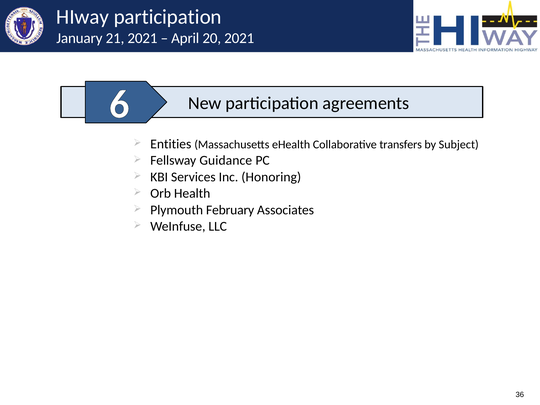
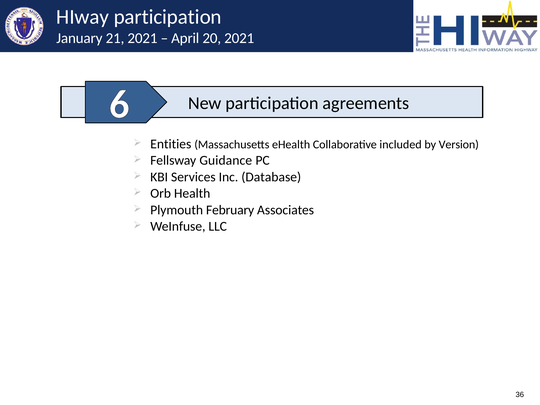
transfers: transfers -> included
Subject: Subject -> Version
Honoring: Honoring -> Database
